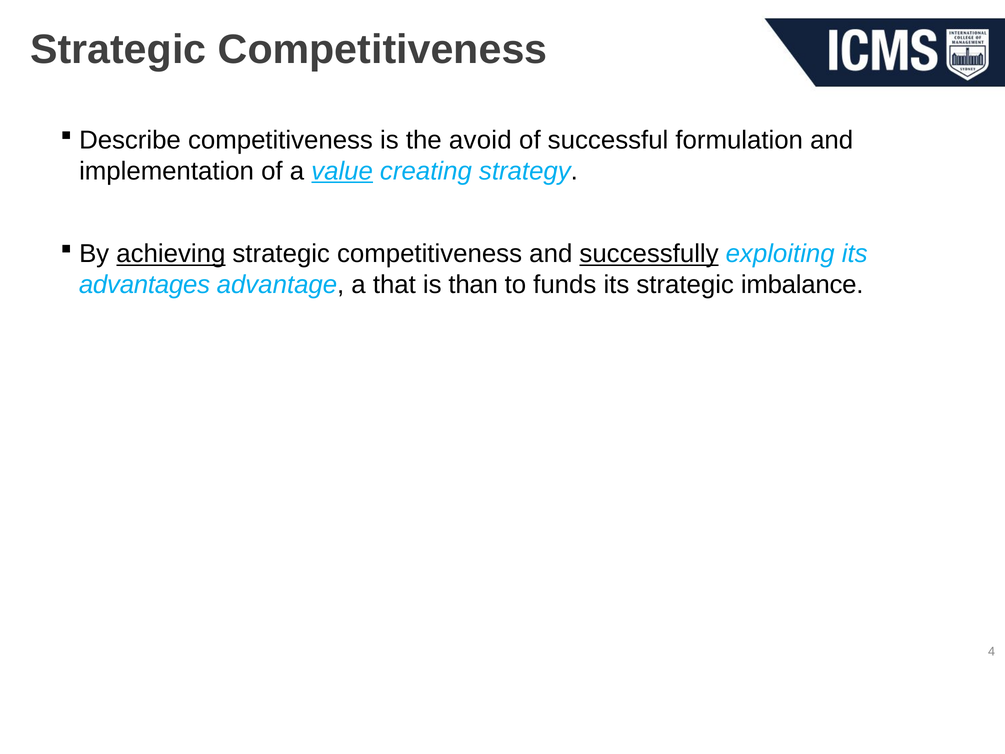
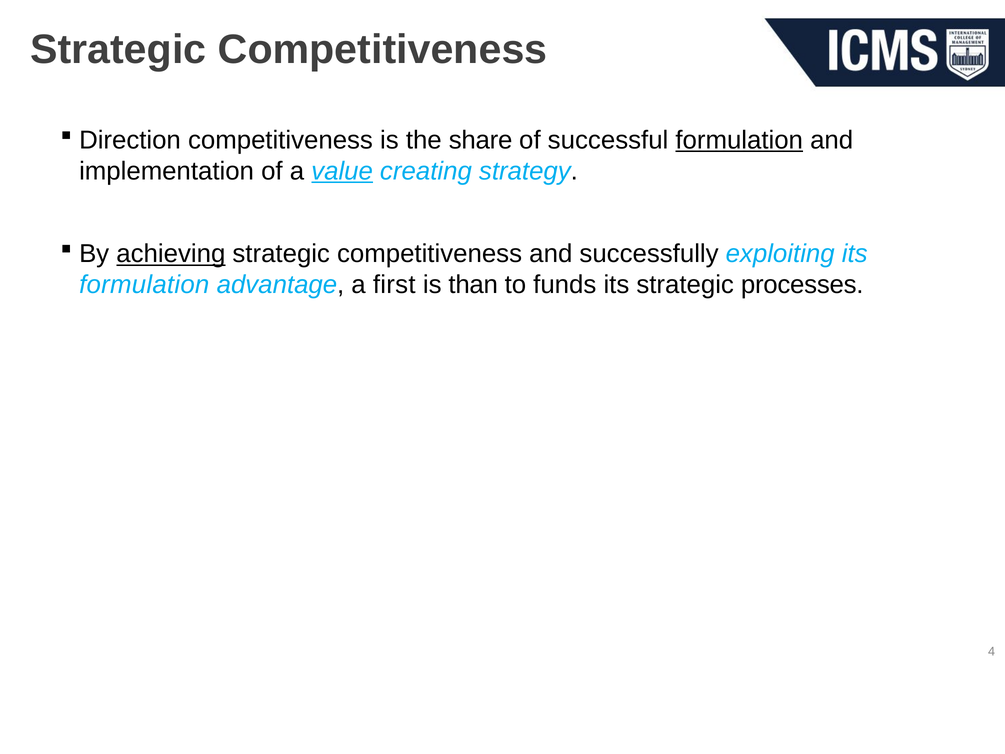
Describe: Describe -> Direction
avoid: avoid -> share
formulation at (739, 140) underline: none -> present
successfully underline: present -> none
advantages at (145, 285): advantages -> formulation
that: that -> first
imbalance: imbalance -> processes
